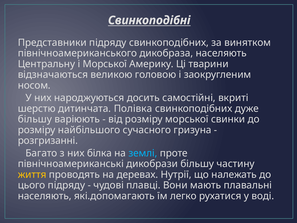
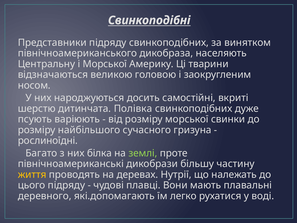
більшу at (35, 119): більшу -> псують
розгризанні: розгризанні -> рослиноїдні
землі colour: light blue -> light green
населяють at (45, 196): населяють -> деревного
